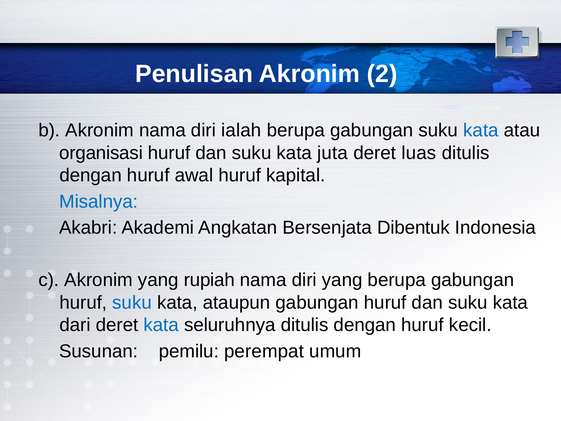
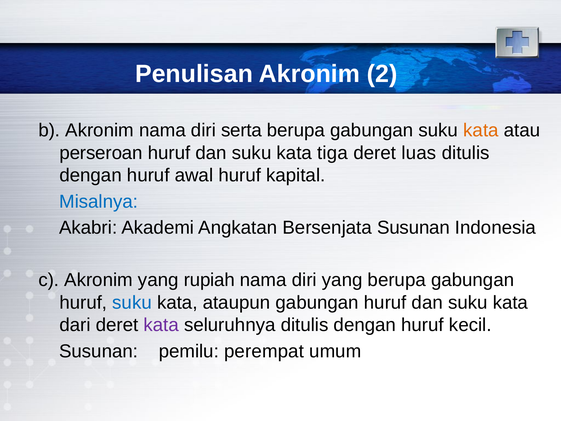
ialah: ialah -> serta
kata at (481, 130) colour: blue -> orange
organisasi: organisasi -> perseroan
juta: juta -> tiga
Bersenjata Dibentuk: Dibentuk -> Susunan
kata at (161, 325) colour: blue -> purple
